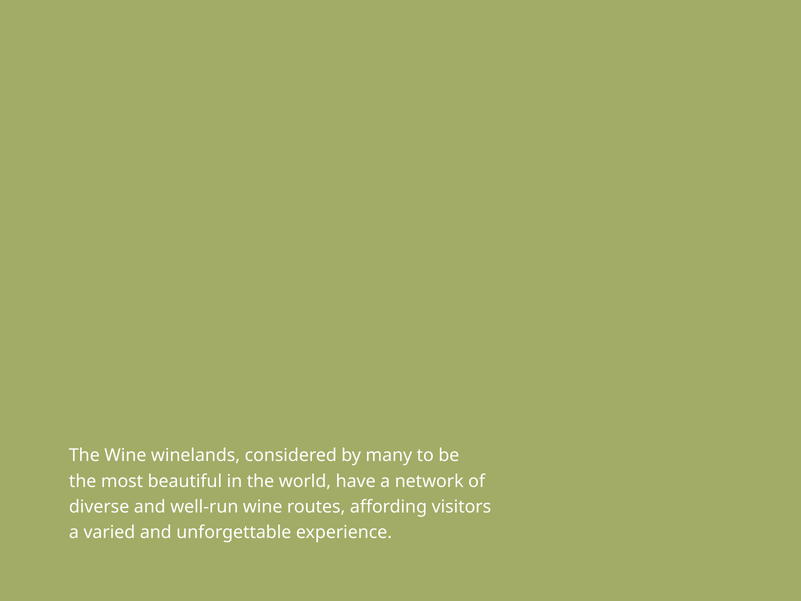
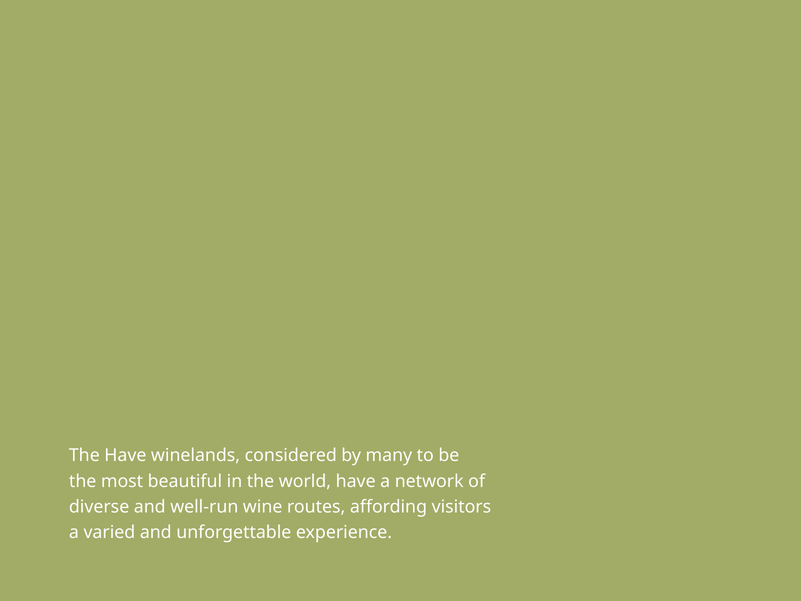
The Wine: Wine -> Have
